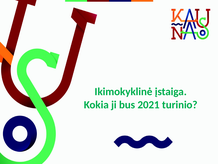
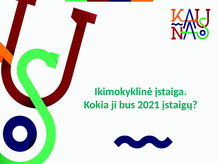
turinio: turinio -> įstaigų
